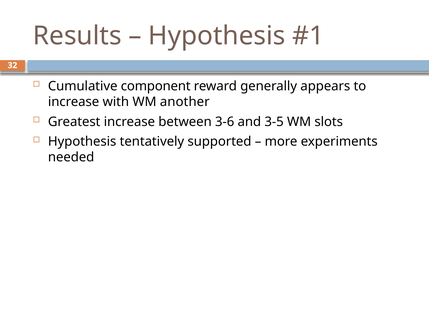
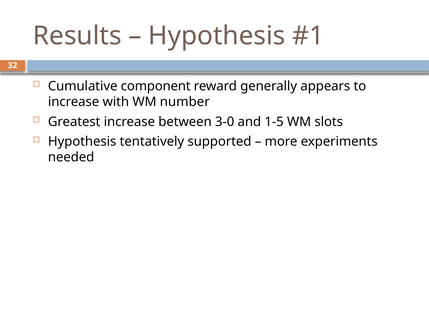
another: another -> number
3-6: 3-6 -> 3-0
3-5: 3-5 -> 1-5
